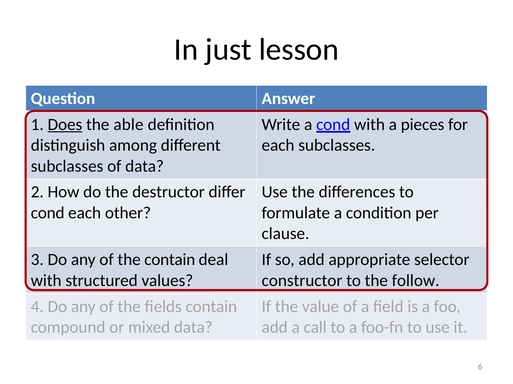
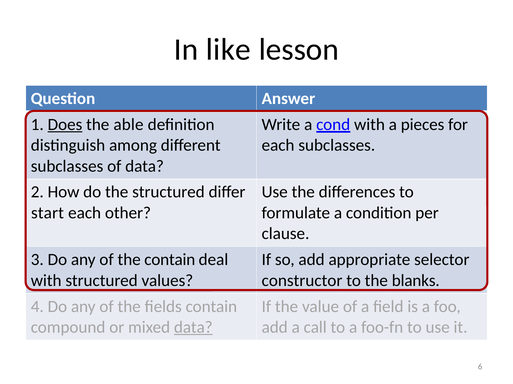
just: just -> like
the destructor: destructor -> structured
cond at (48, 213): cond -> start
follow: follow -> blanks
data at (193, 328) underline: none -> present
